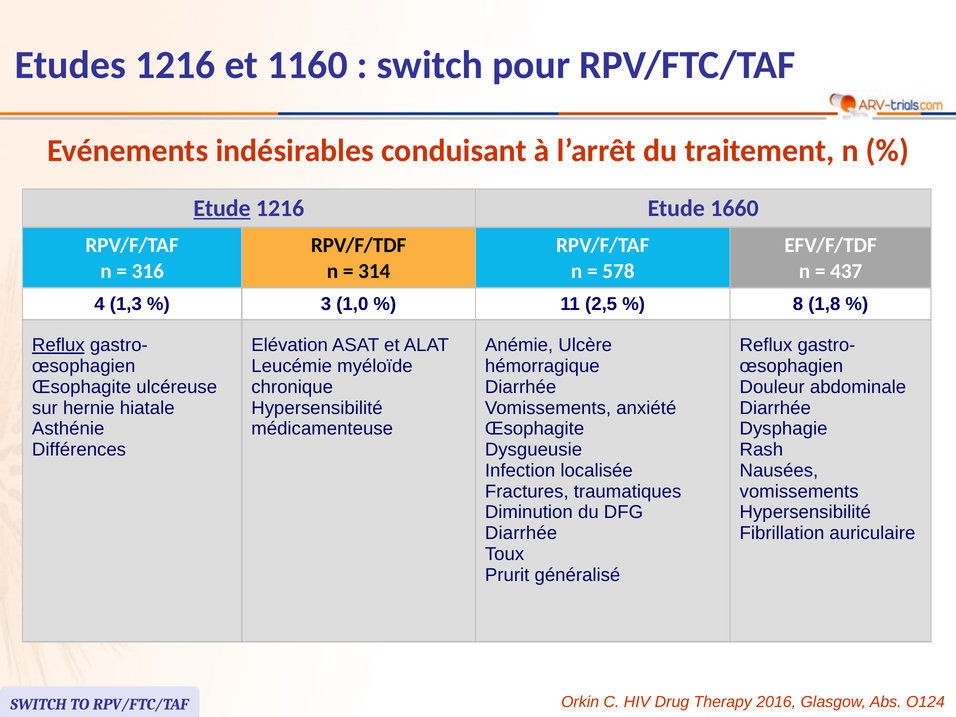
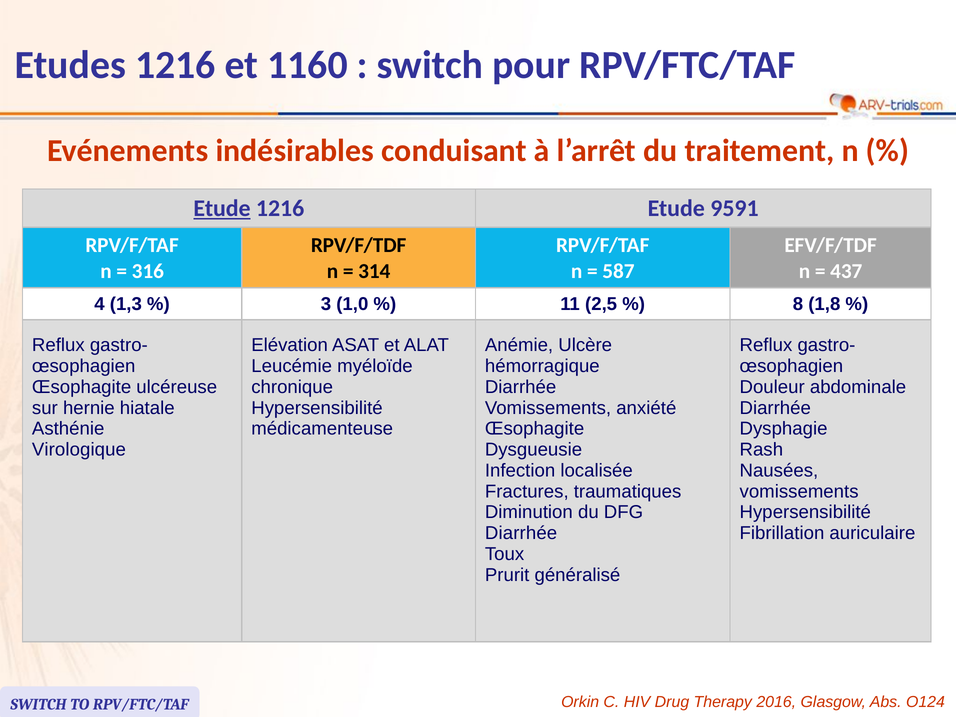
1660: 1660 -> 9591
578: 578 -> 587
Reflux at (58, 345) underline: present -> none
Différences: Différences -> Virologique
